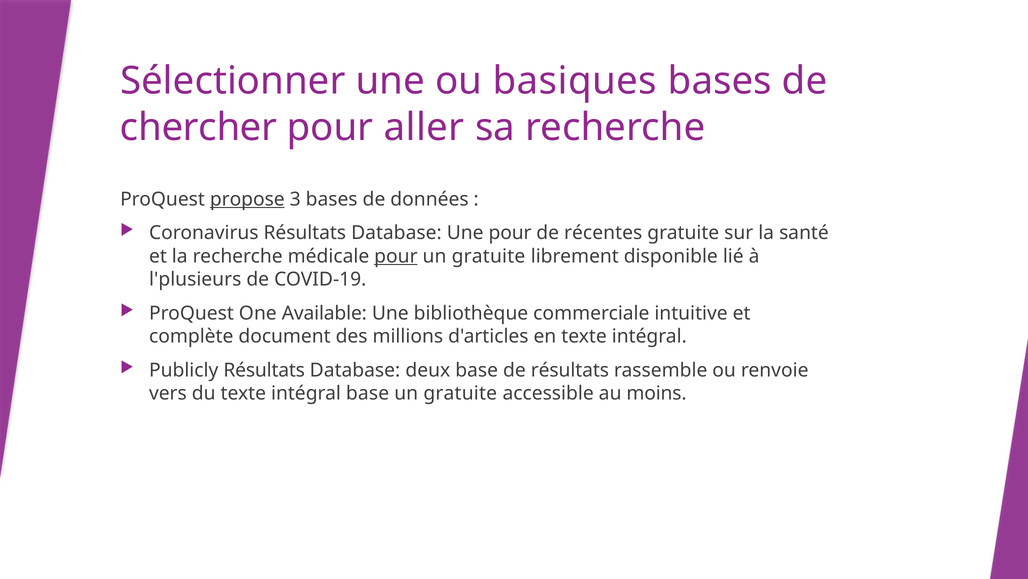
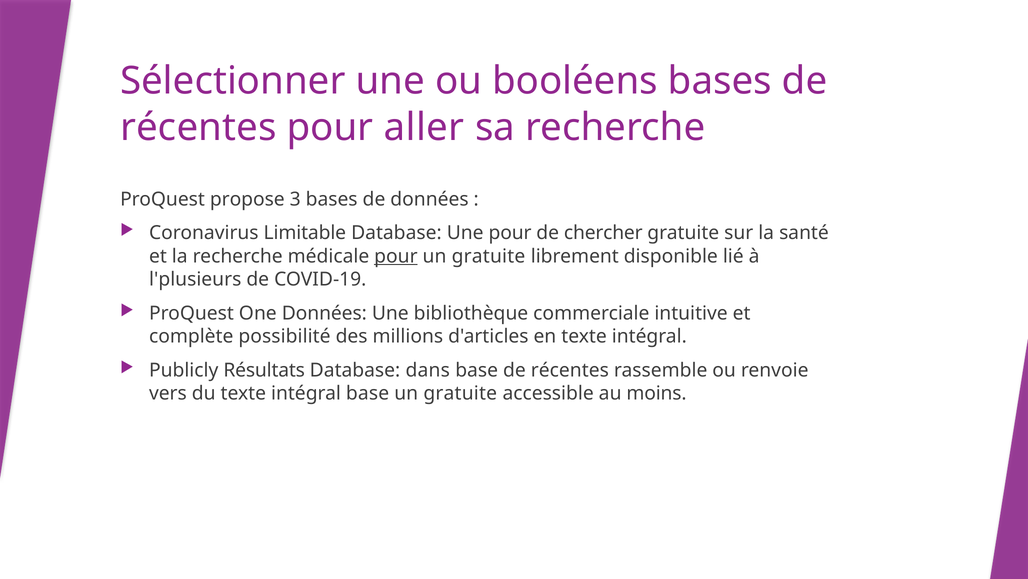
basiques: basiques -> booléens
chercher at (199, 127): chercher -> récentes
propose underline: present -> none
Coronavirus Résultats: Résultats -> Limitable
récentes: récentes -> chercher
One Available: Available -> Données
document: document -> possibilité
deux: deux -> dans
base de résultats: résultats -> récentes
